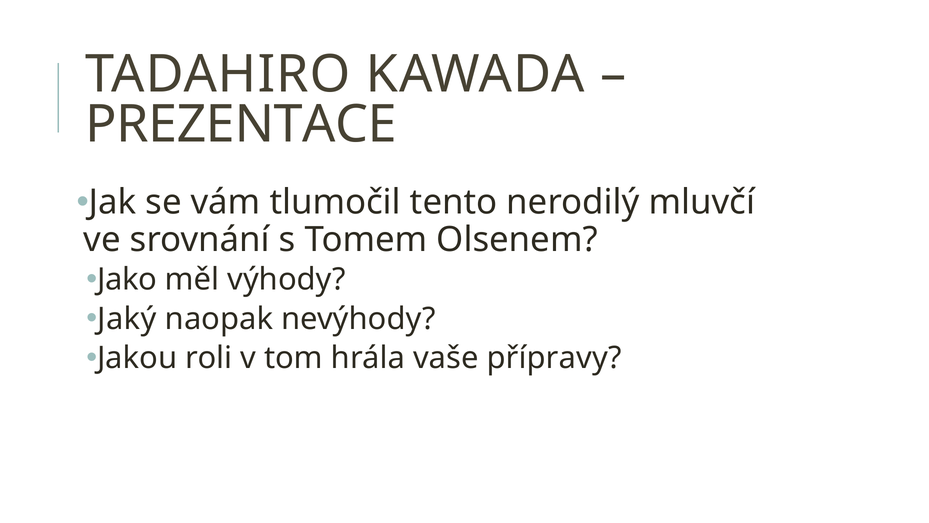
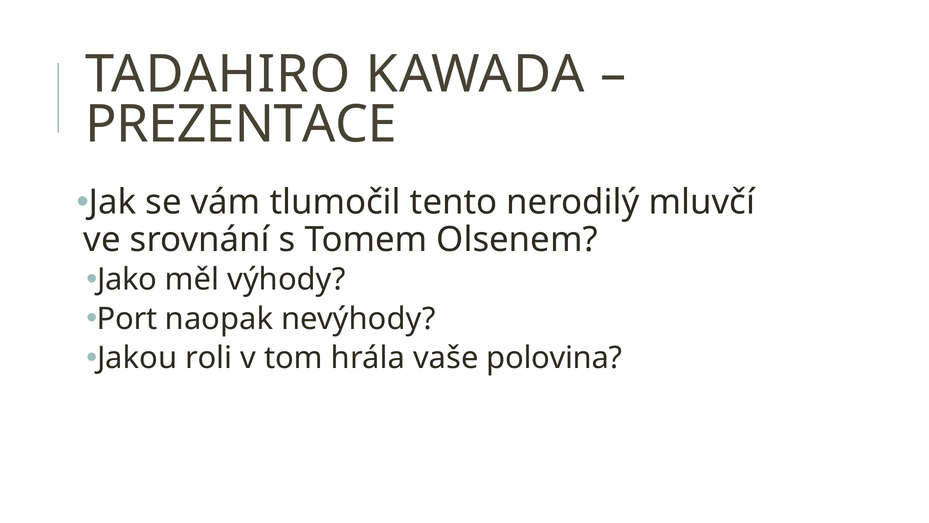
Jaký: Jaký -> Port
přípravy: přípravy -> polovina
